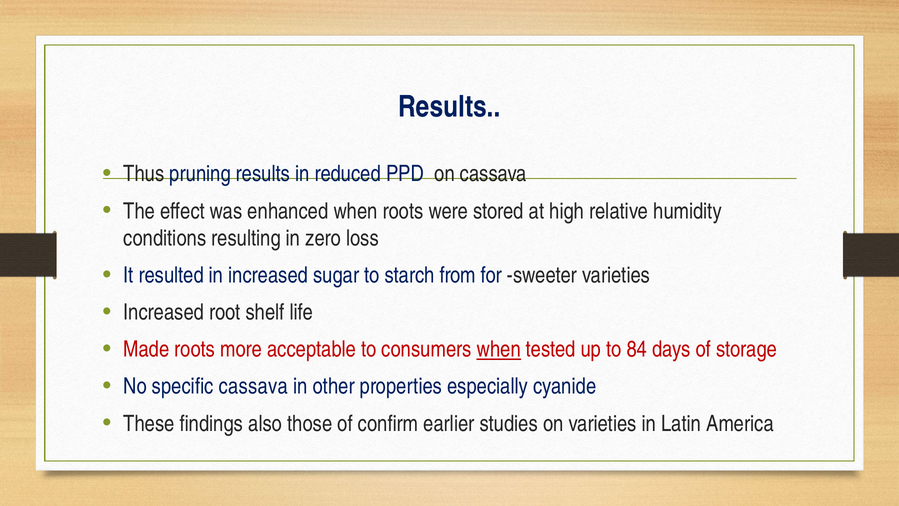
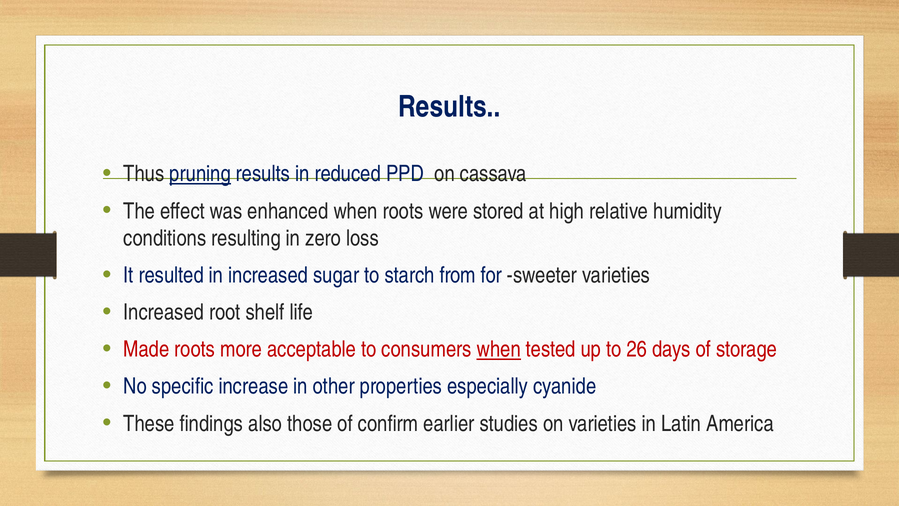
pruning underline: none -> present
84: 84 -> 26
specific cassava: cassava -> increase
